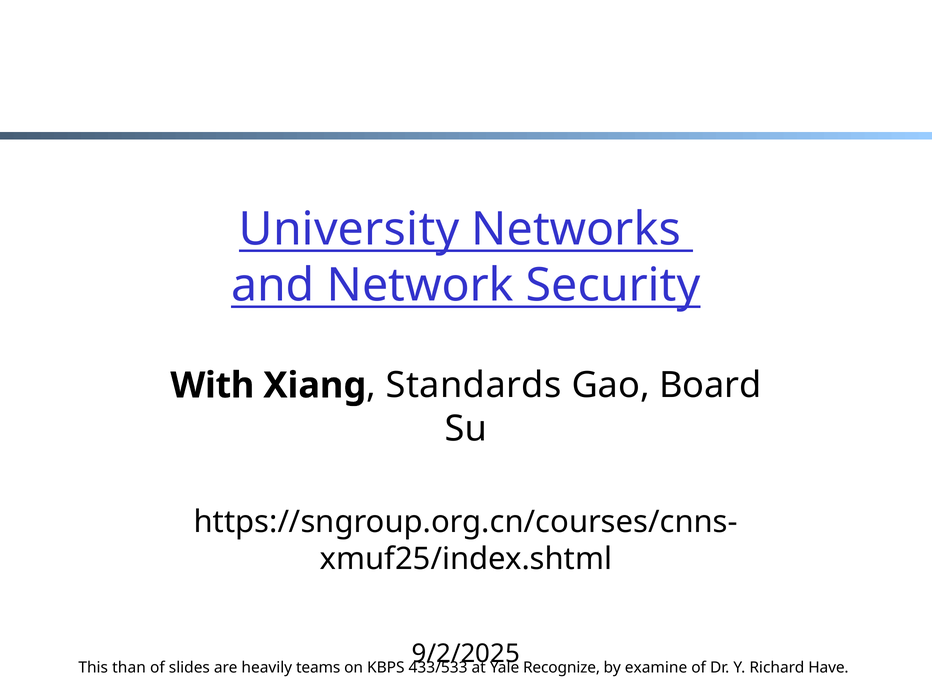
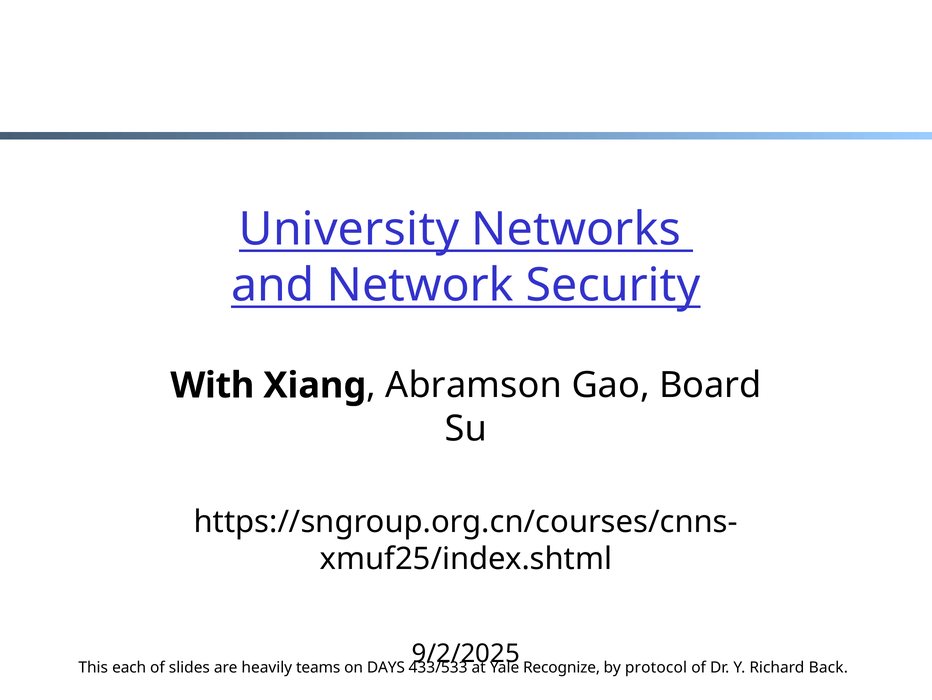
Standards: Standards -> Abramson
than: than -> each
KBPS: KBPS -> DAYS
examine: examine -> protocol
Have: Have -> Back
